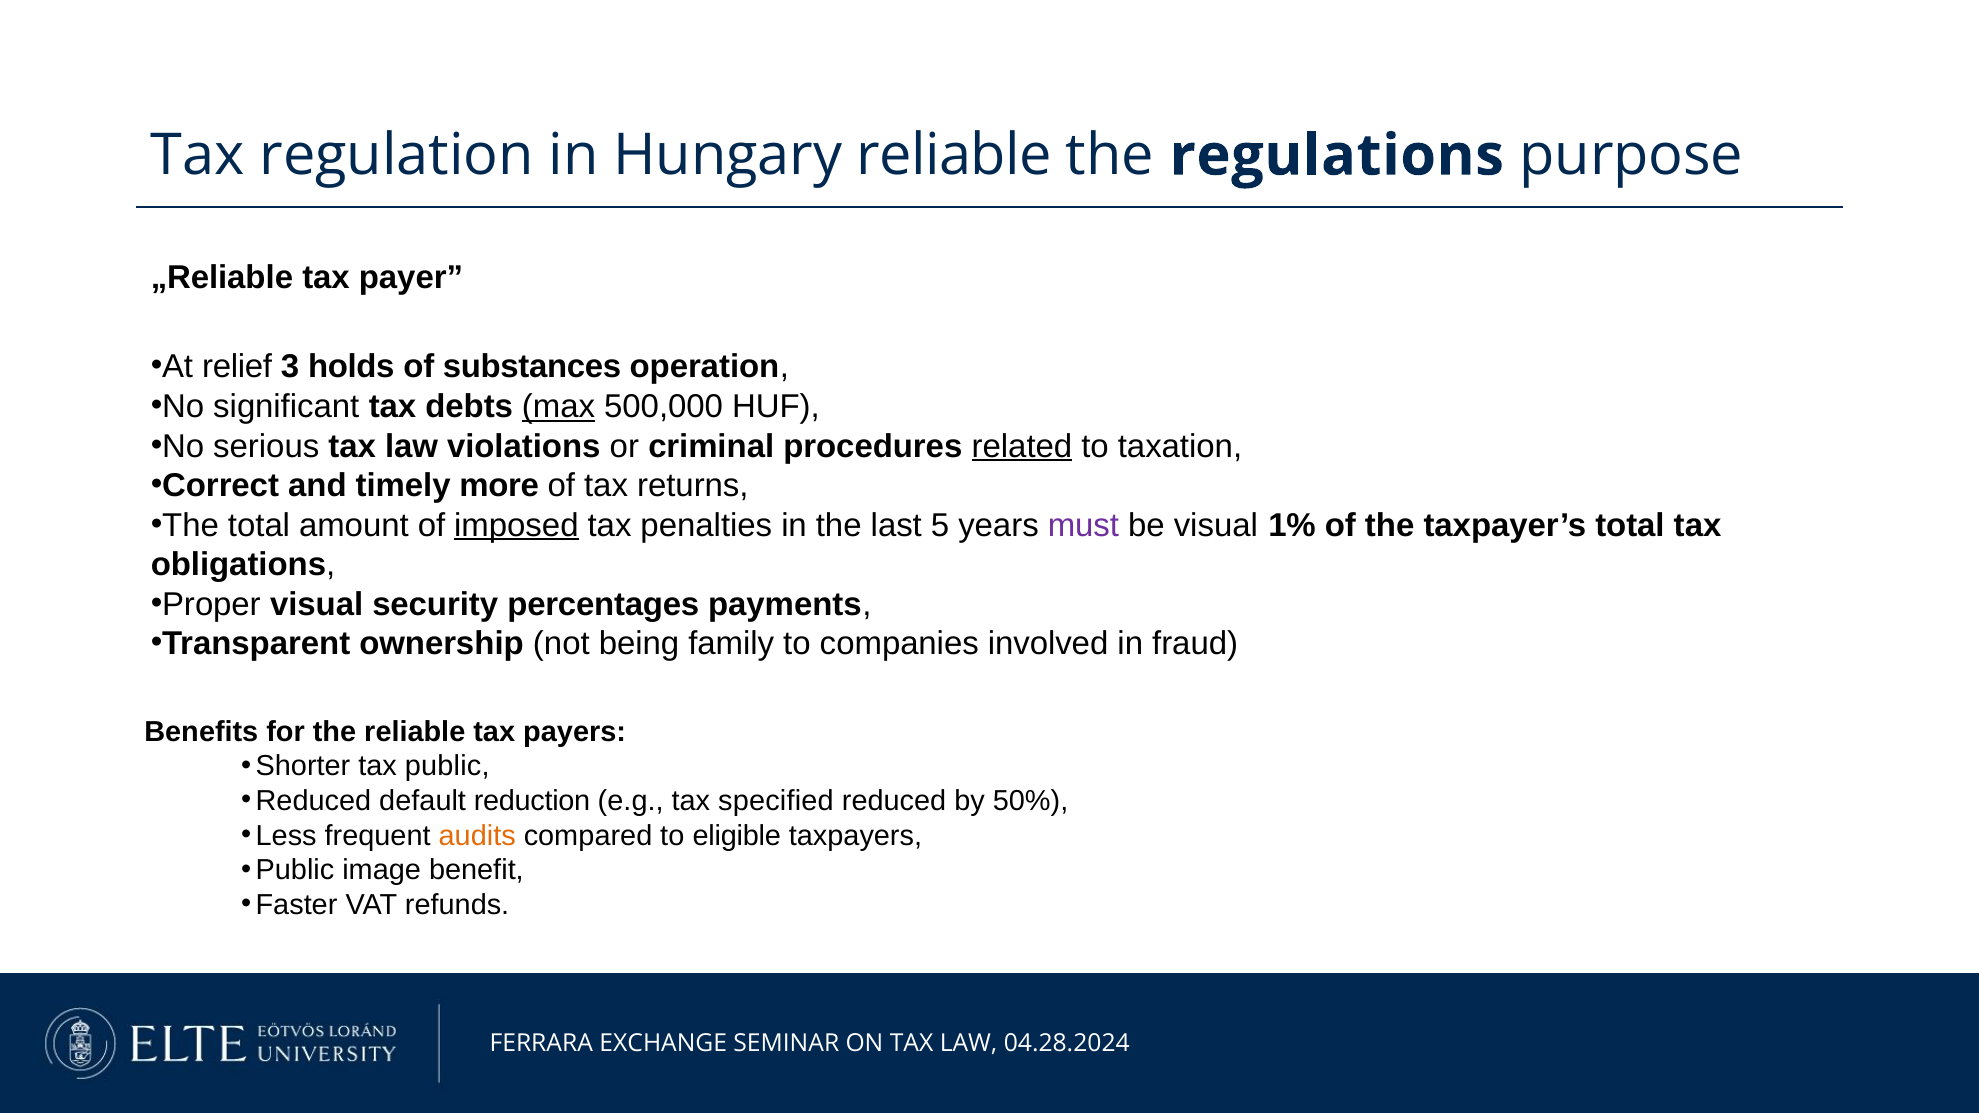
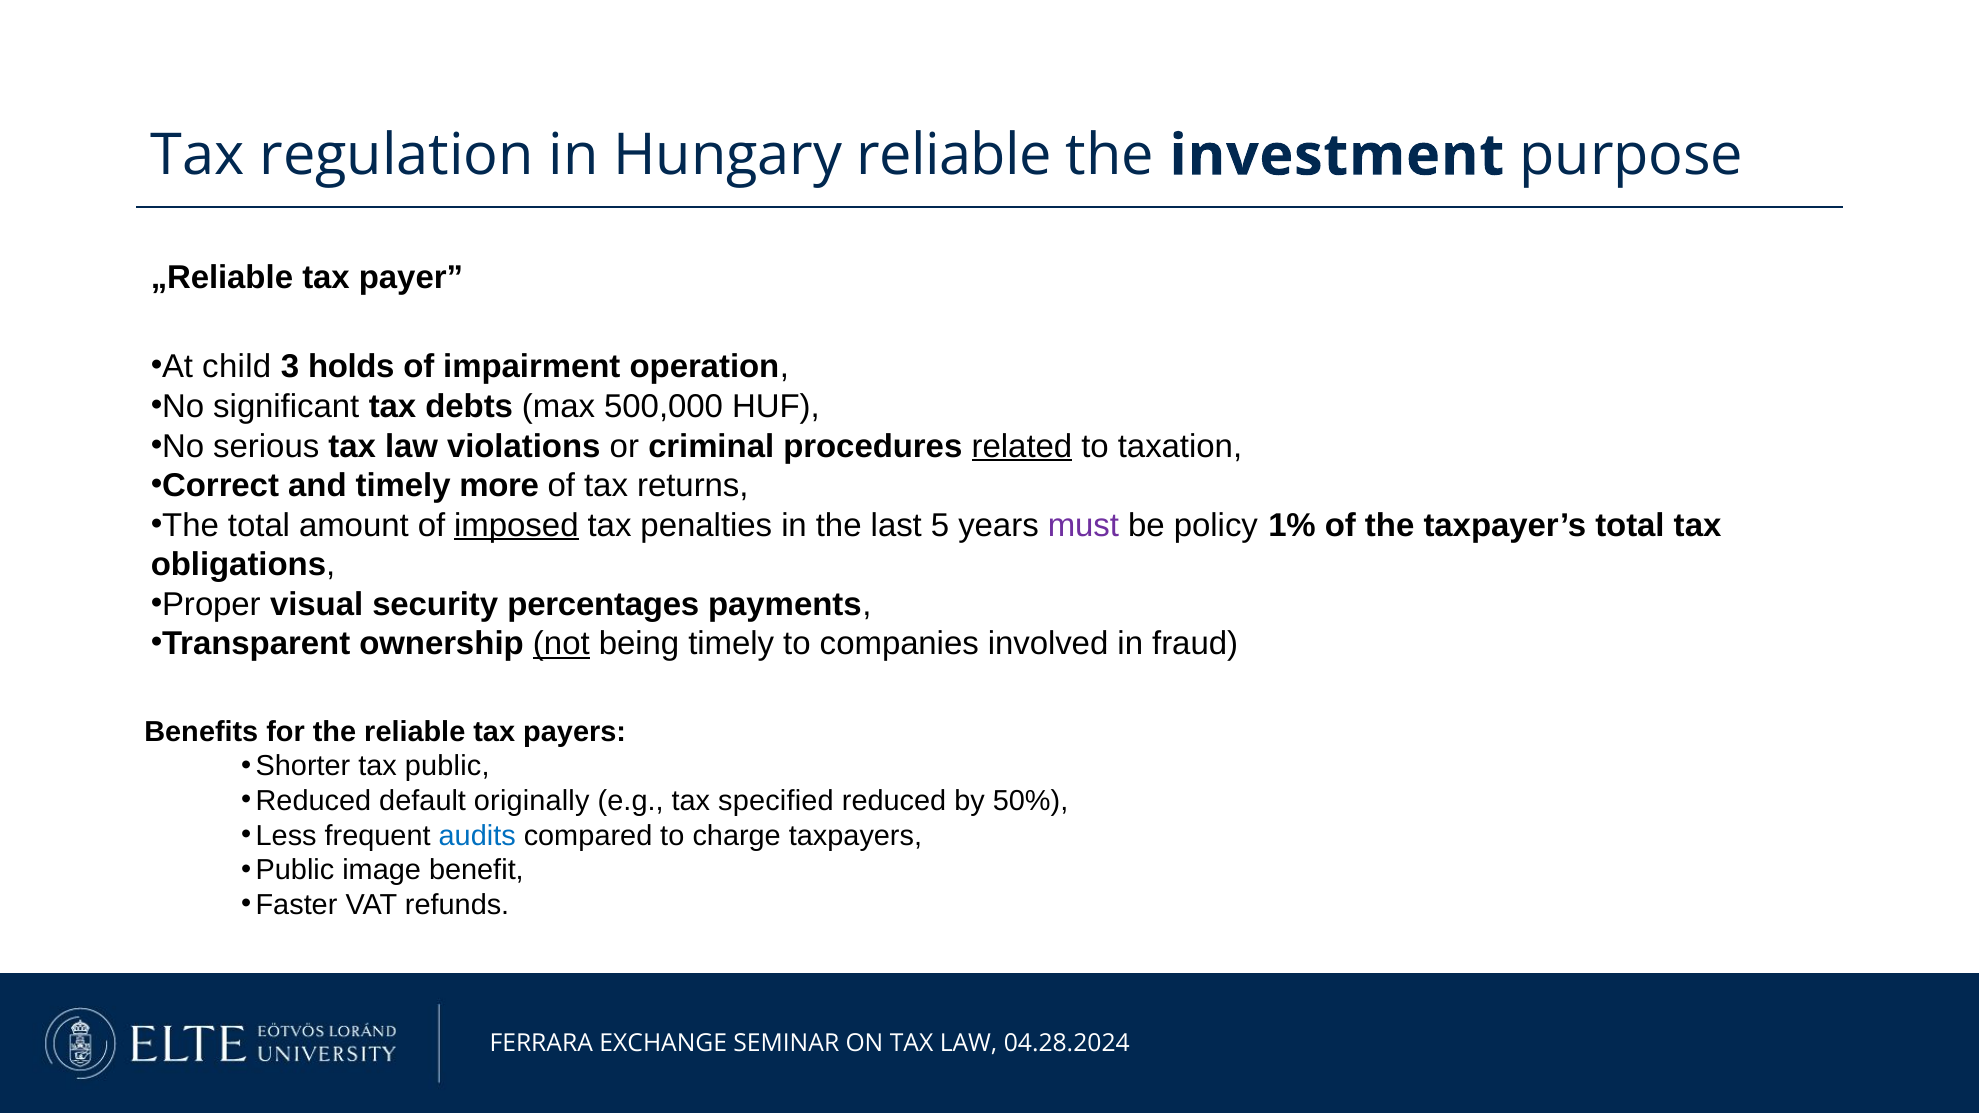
regulations: regulations -> investment
relief: relief -> child
substances: substances -> impairment
max underline: present -> none
be visual: visual -> policy
not underline: none -> present
being family: family -> timely
reduction: reduction -> originally
audits colour: orange -> blue
eligible: eligible -> charge
